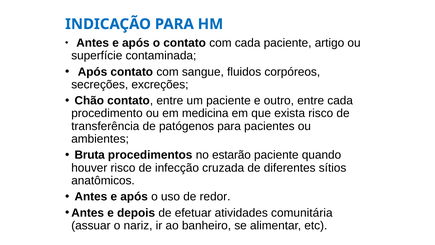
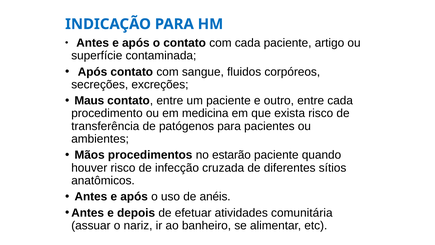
Chão: Chão -> Maus
Bruta: Bruta -> Mãos
redor: redor -> anéis
